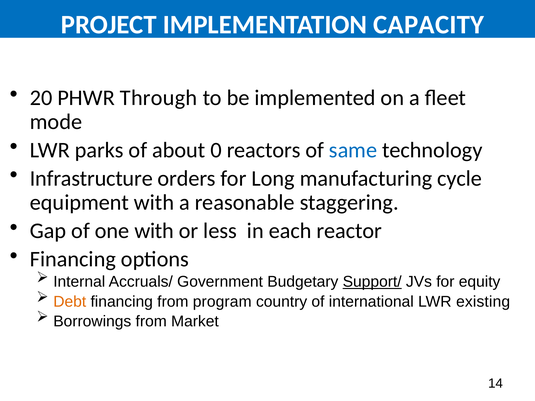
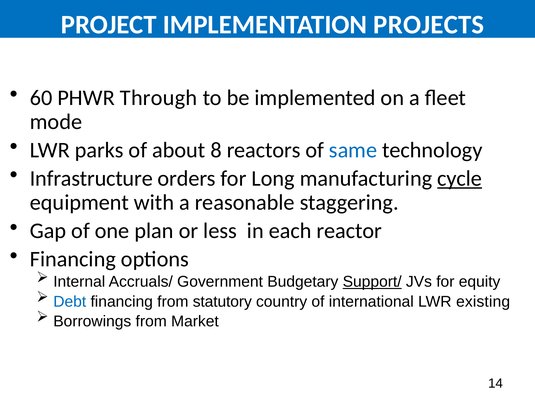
CAPACITY: CAPACITY -> PROJECTS
20: 20 -> 60
0: 0 -> 8
cycle underline: none -> present
one with: with -> plan
Debt colour: orange -> blue
program: program -> statutory
